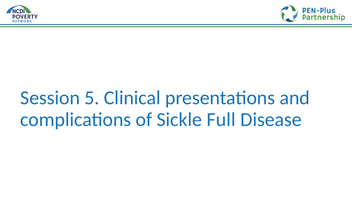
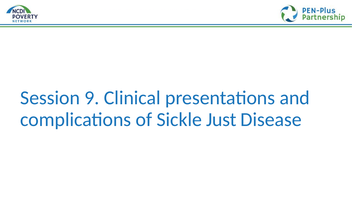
5: 5 -> 9
Full: Full -> Just
